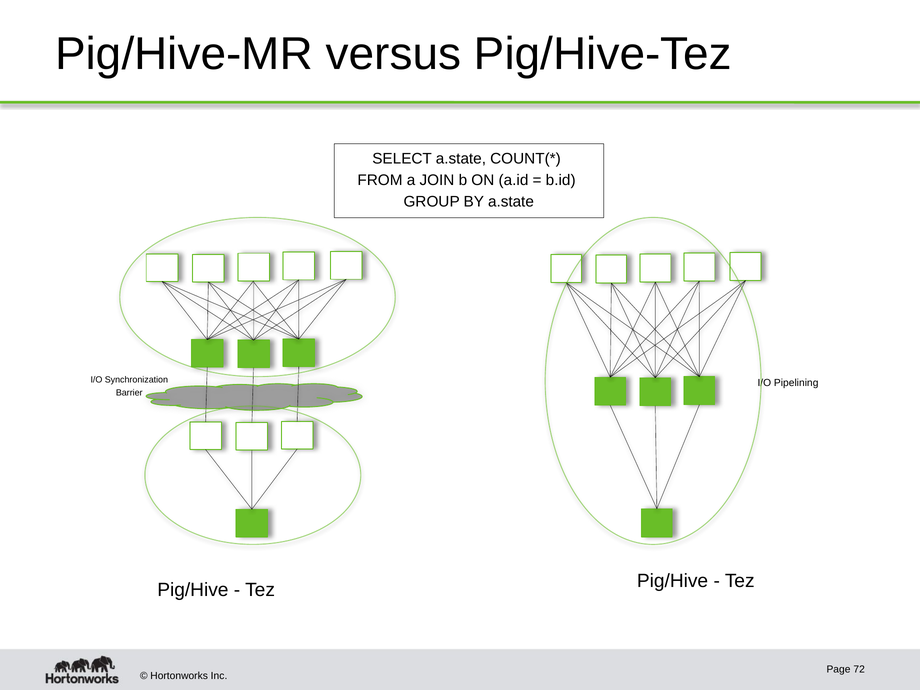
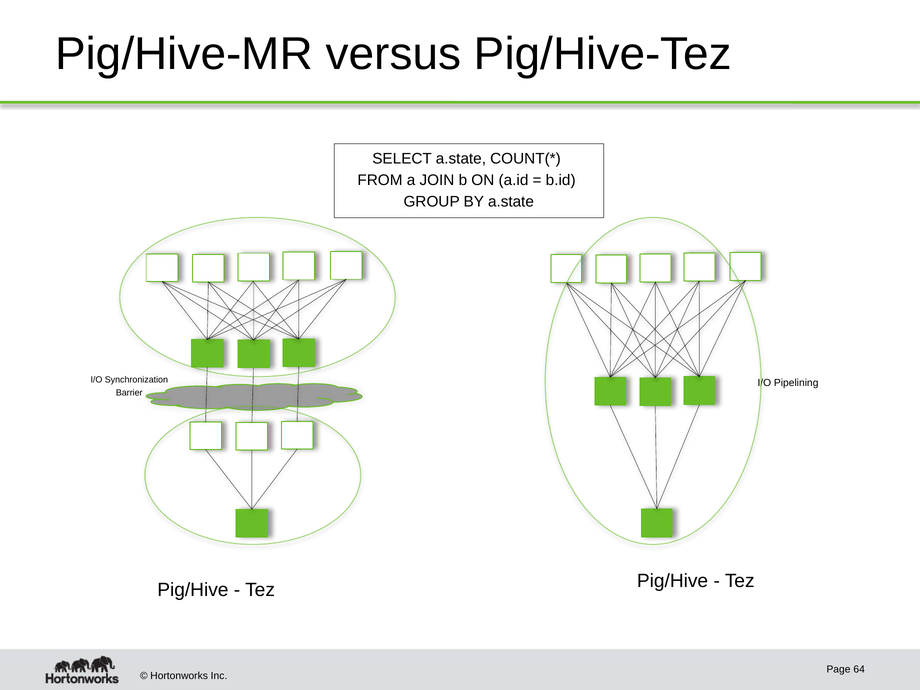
72: 72 -> 64
